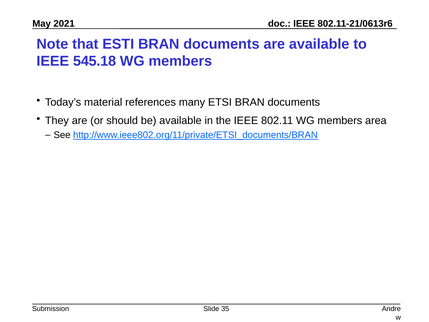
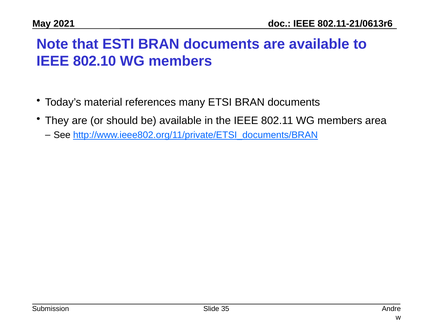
545.18: 545.18 -> 802.10
